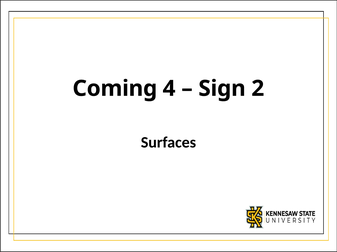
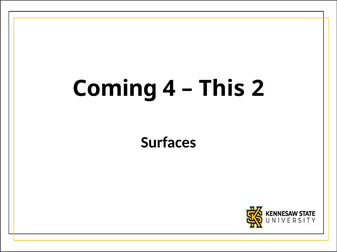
Sign: Sign -> This
